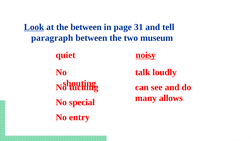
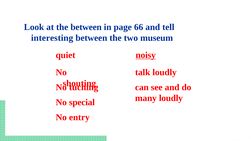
Look underline: present -> none
31: 31 -> 66
paragraph: paragraph -> interesting
many allows: allows -> loudly
